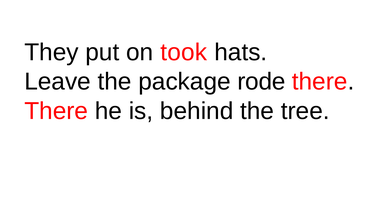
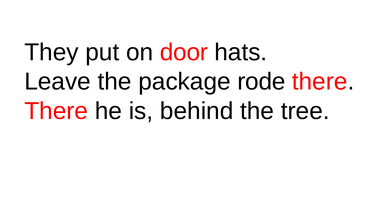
took: took -> door
